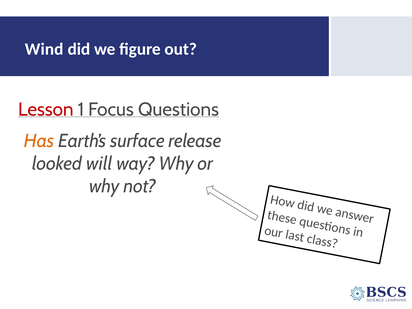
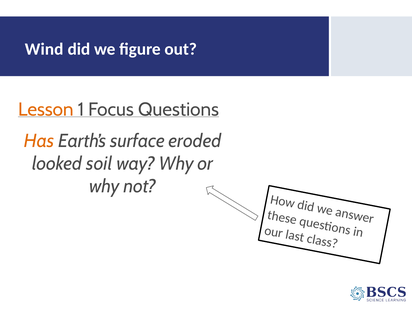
Lesson colour: red -> orange
release: release -> eroded
will: will -> soil
